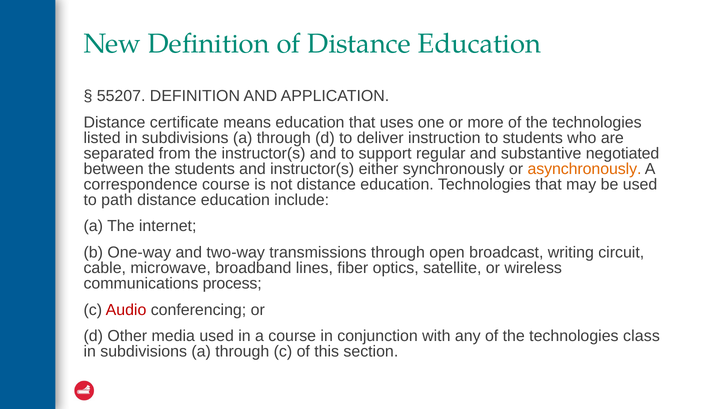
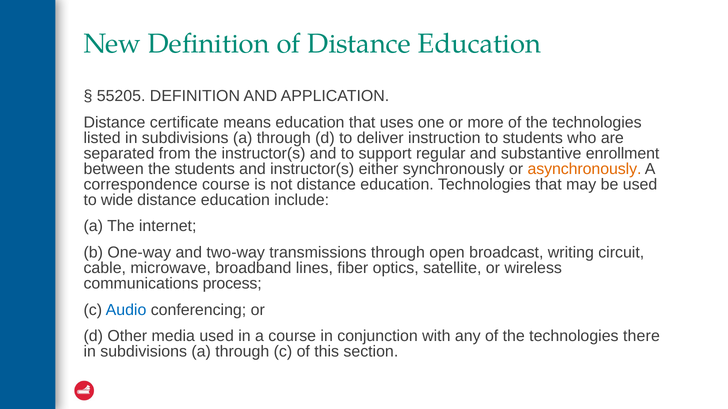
55207: 55207 -> 55205
negotiated: negotiated -> enrollment
path: path -> wide
Audio colour: red -> blue
class: class -> there
